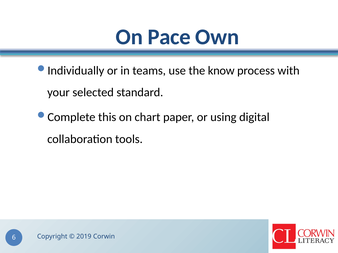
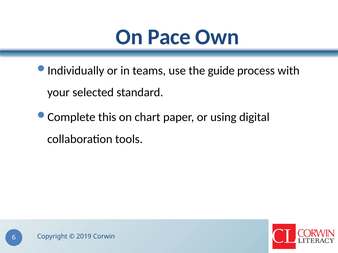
know: know -> guide
